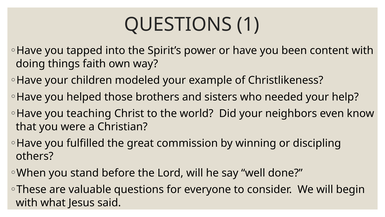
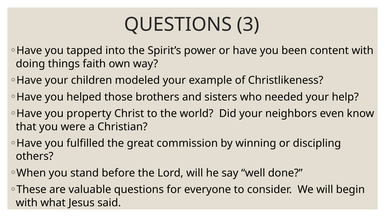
1: 1 -> 3
teaching: teaching -> property
